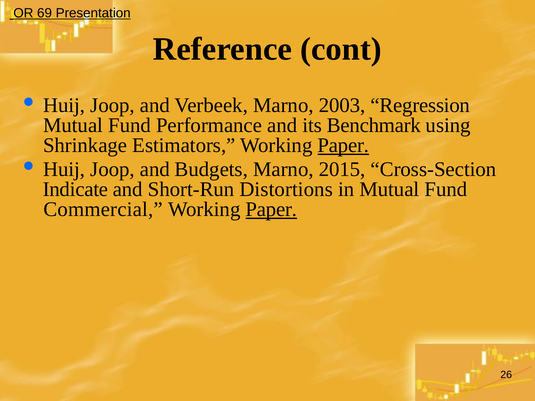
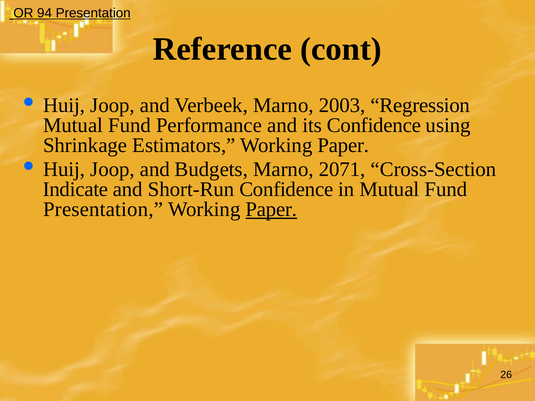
69: 69 -> 94
its Benchmark: Benchmark -> Confidence
Paper at (343, 145) underline: present -> none
2015: 2015 -> 2071
Short-Run Distortions: Distortions -> Confidence
Commercial at (103, 210): Commercial -> Presentation
